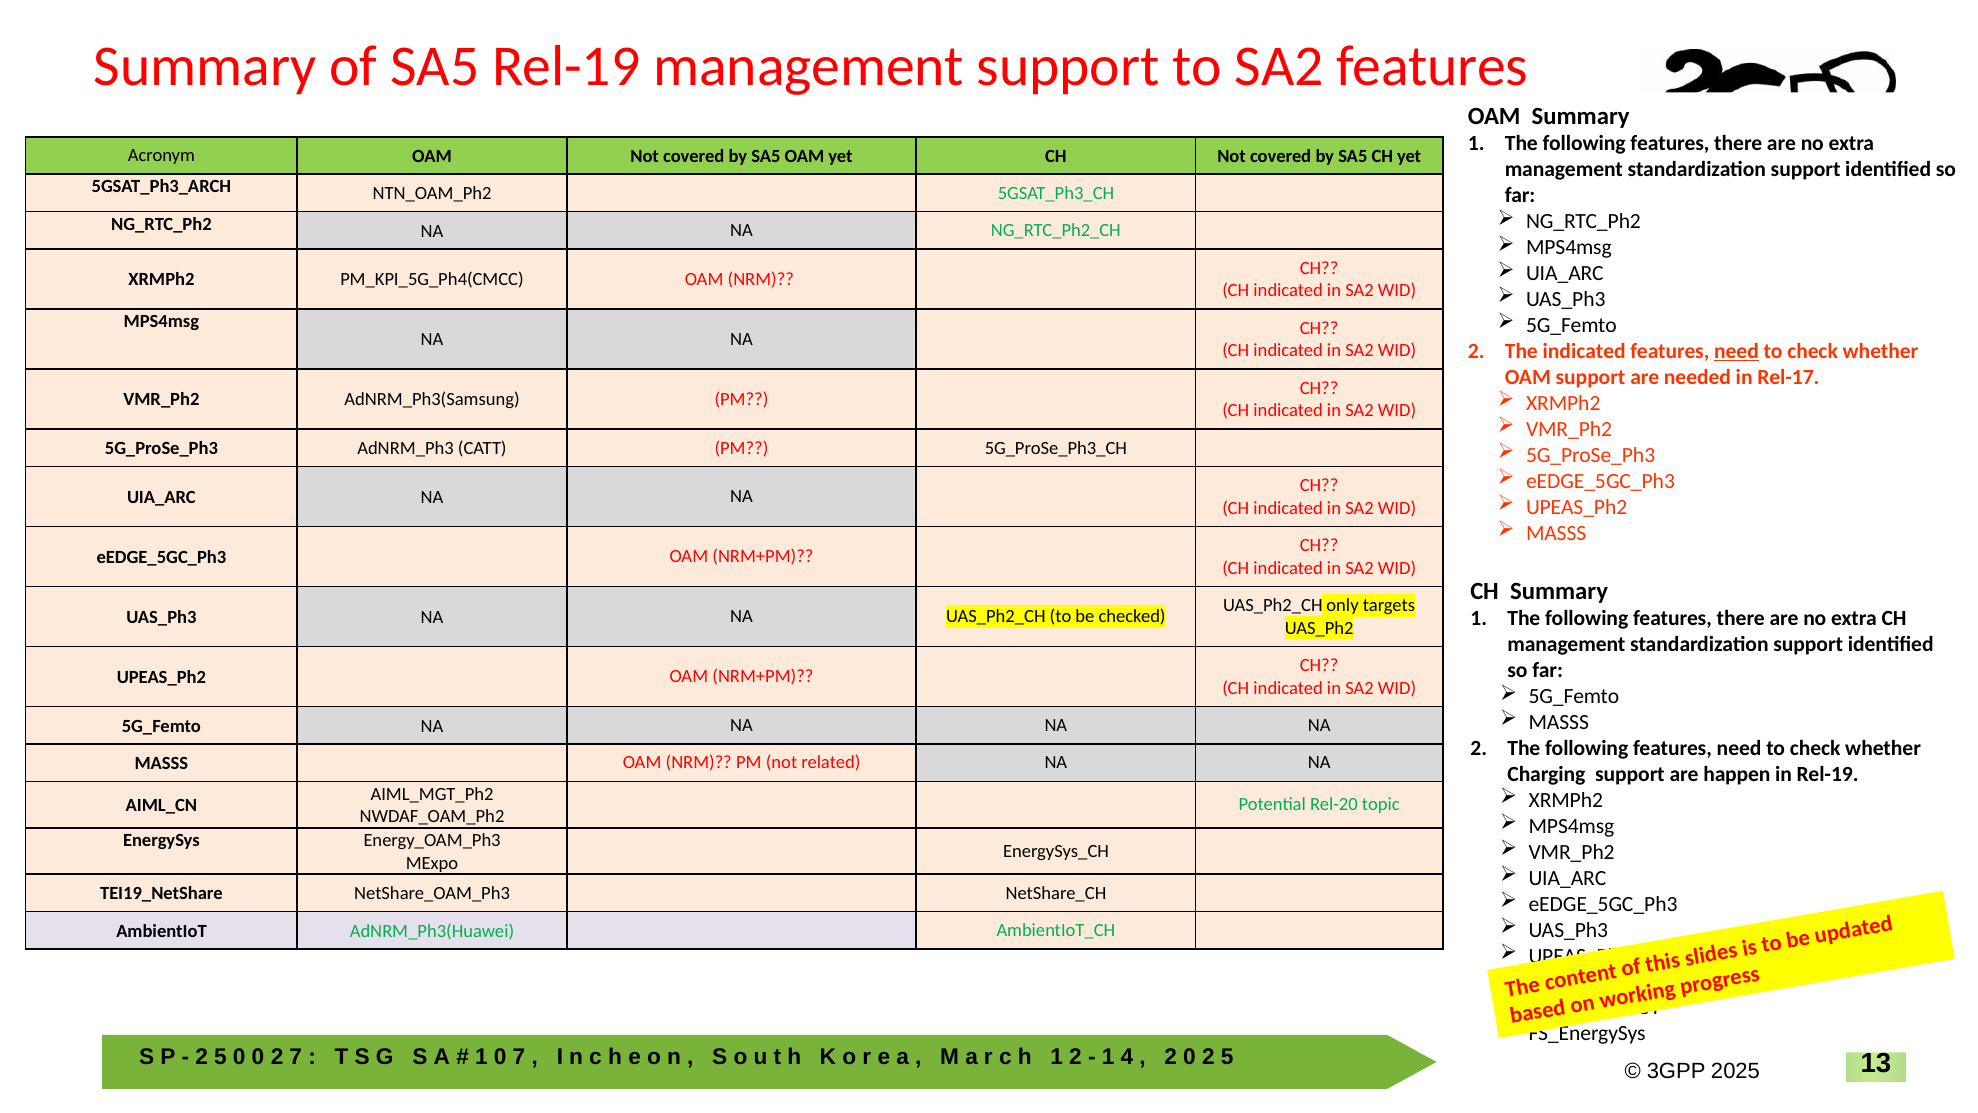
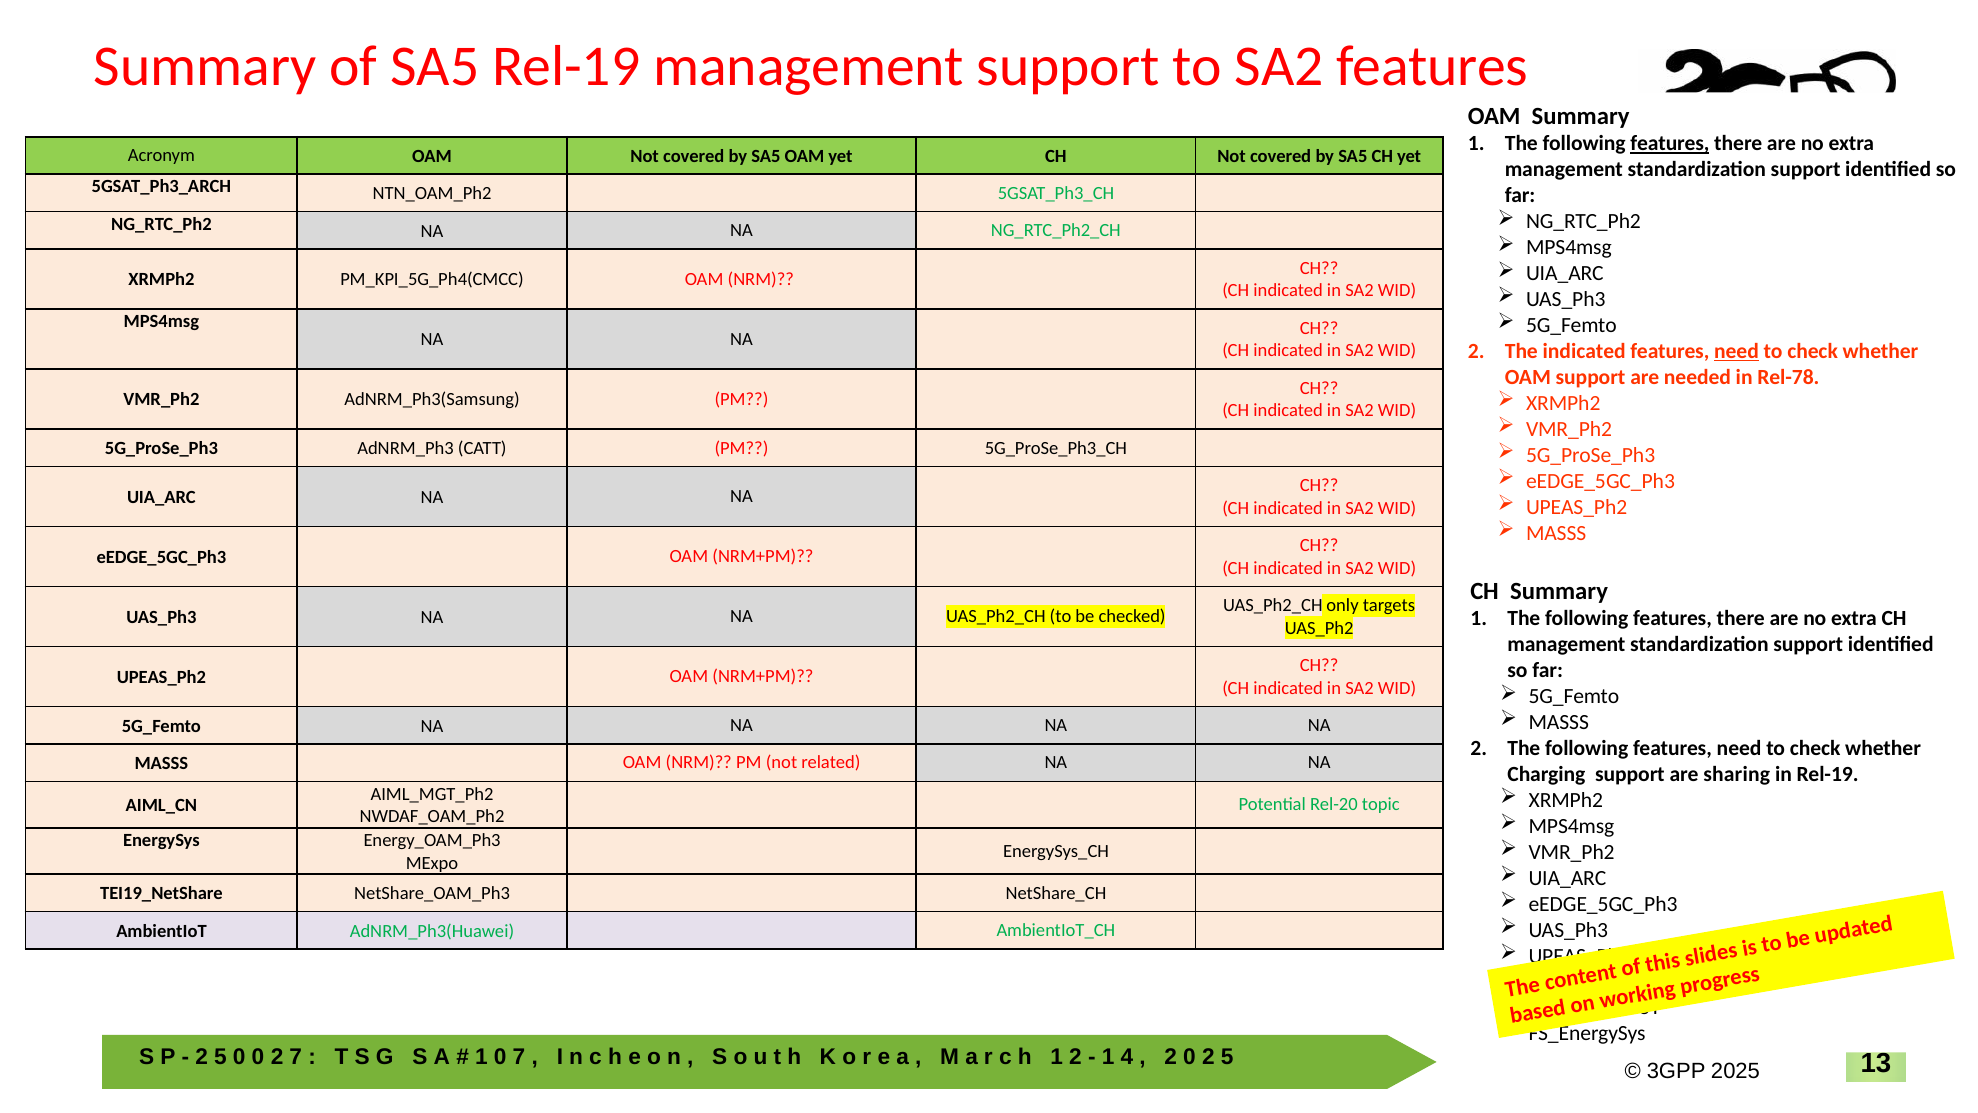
features at (1670, 144) underline: none -> present
Rel-17: Rel-17 -> Rel-78
happen: happen -> sharing
